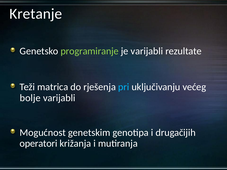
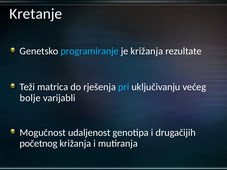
programiranje colour: light green -> light blue
je varijabli: varijabli -> križanja
genetskim: genetskim -> udaljenost
operatori: operatori -> početnog
